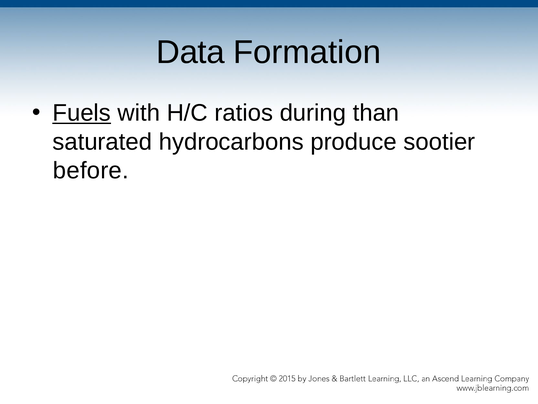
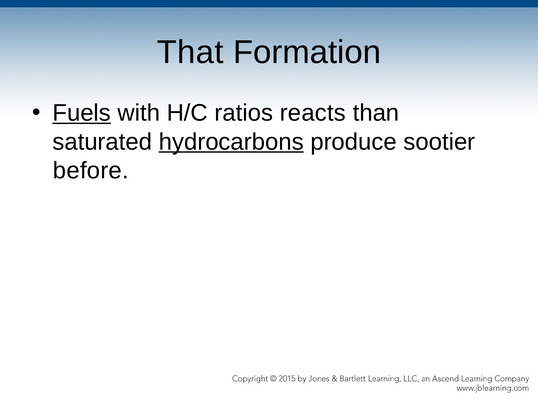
Data: Data -> That
during: during -> reacts
hydrocarbons underline: none -> present
